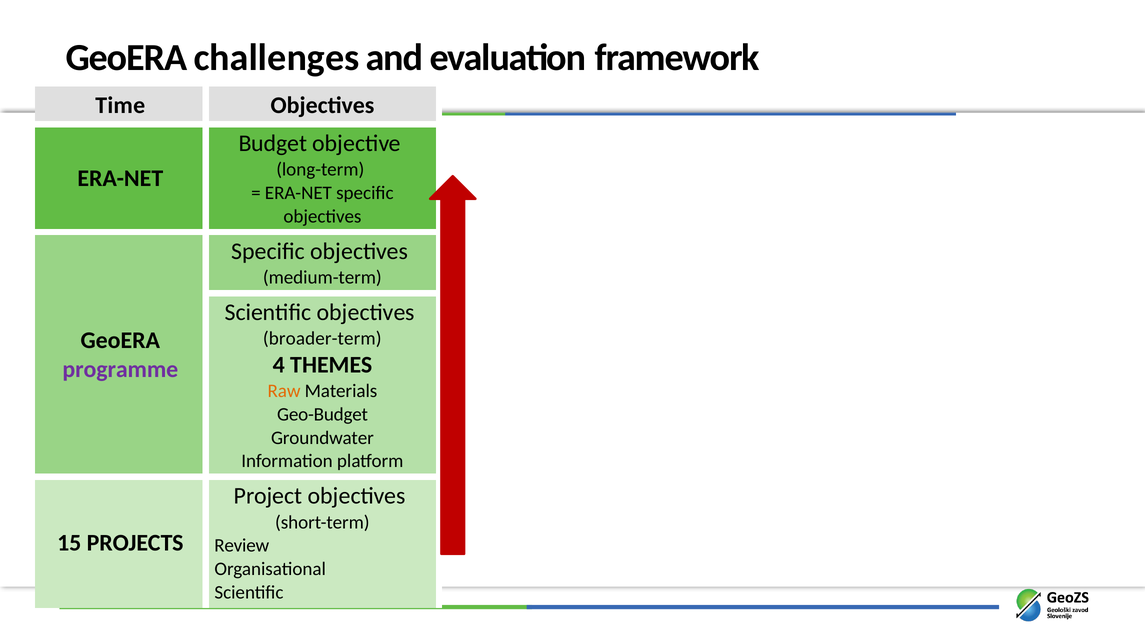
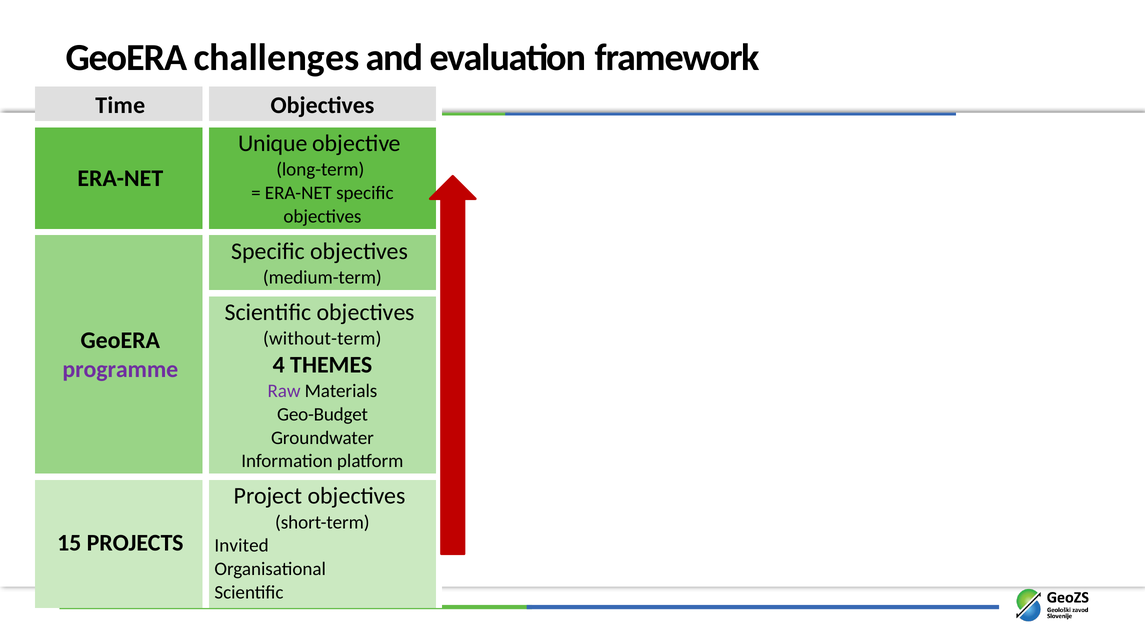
Budget: Budget -> Unique
broader-term: broader-term -> without-term
Raw colour: orange -> purple
Review: Review -> Invited
